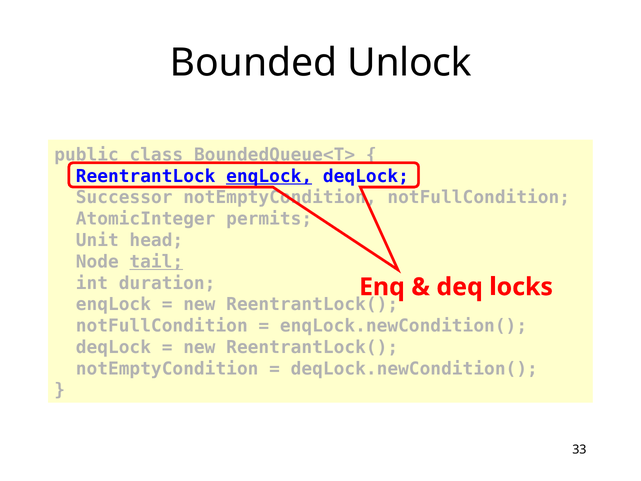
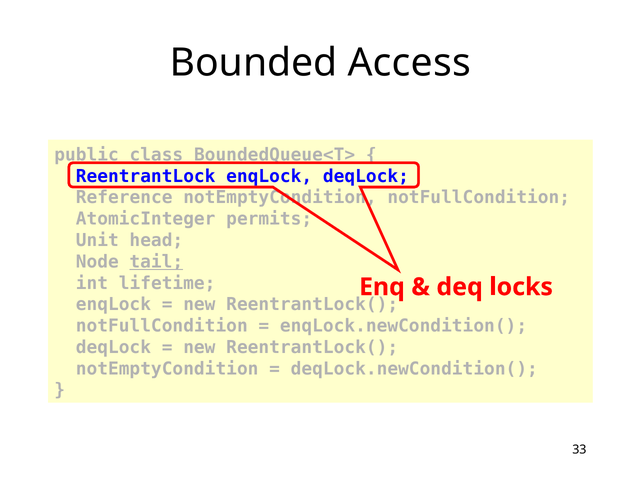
Unlock: Unlock -> Access
enqLock at (269, 176) underline: present -> none
Successor: Successor -> Reference
duration: duration -> lifetime
